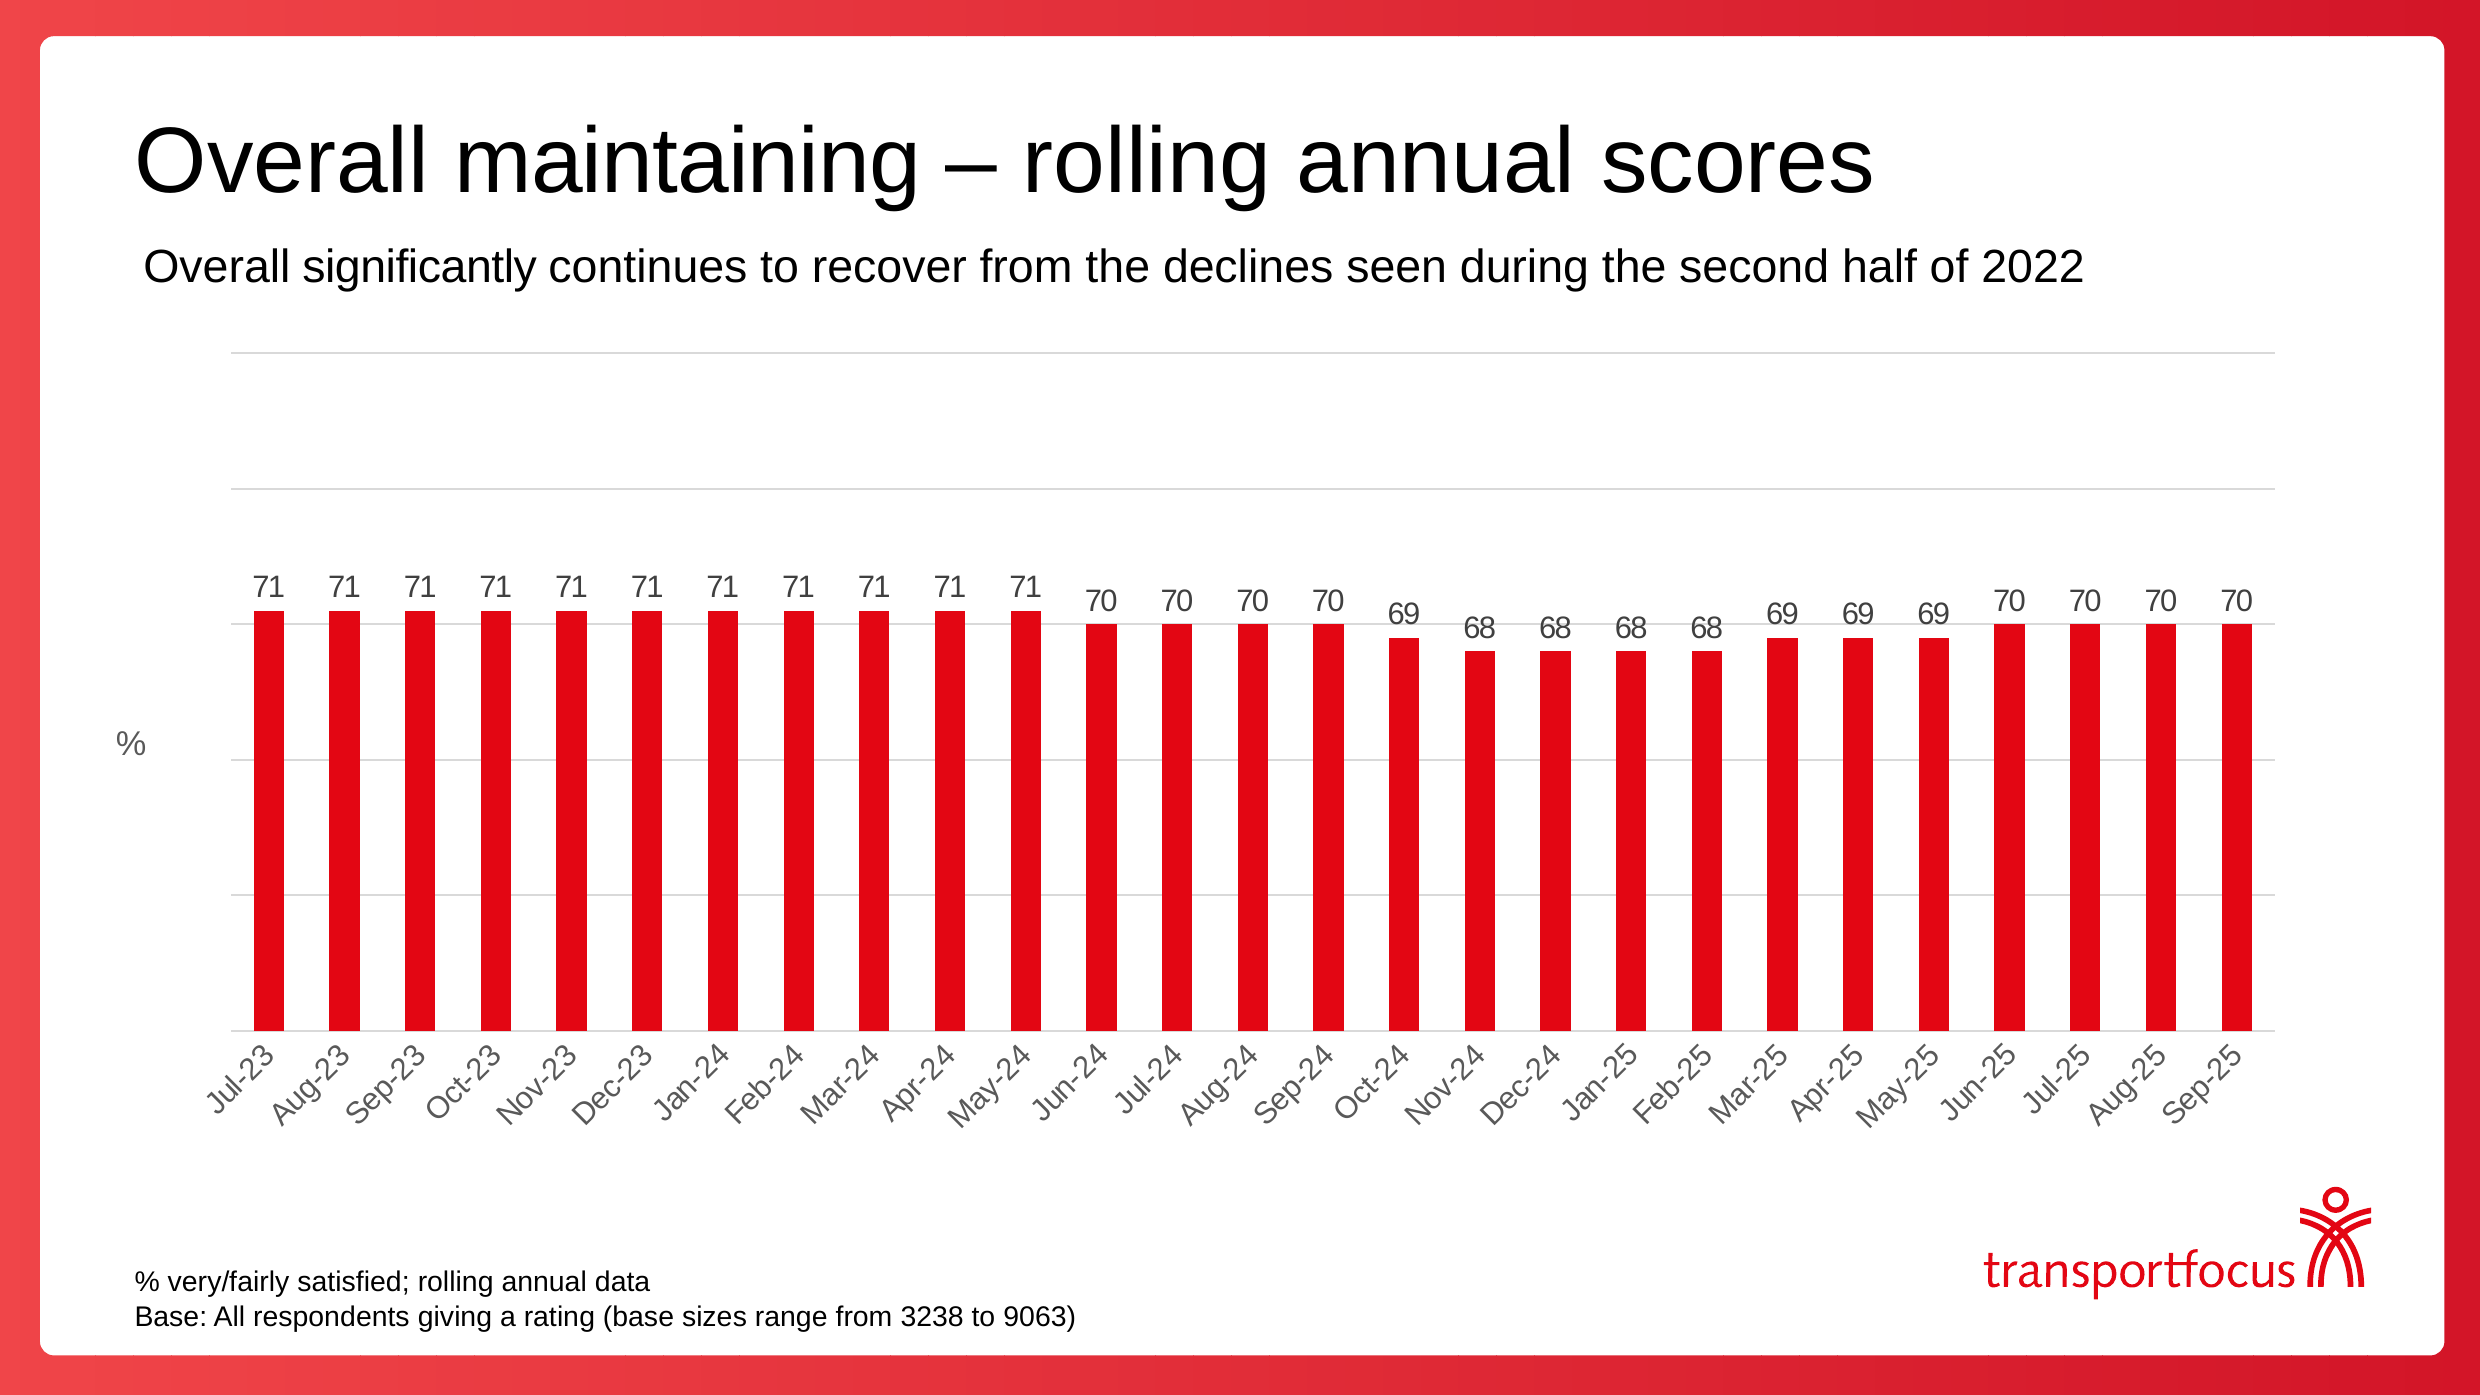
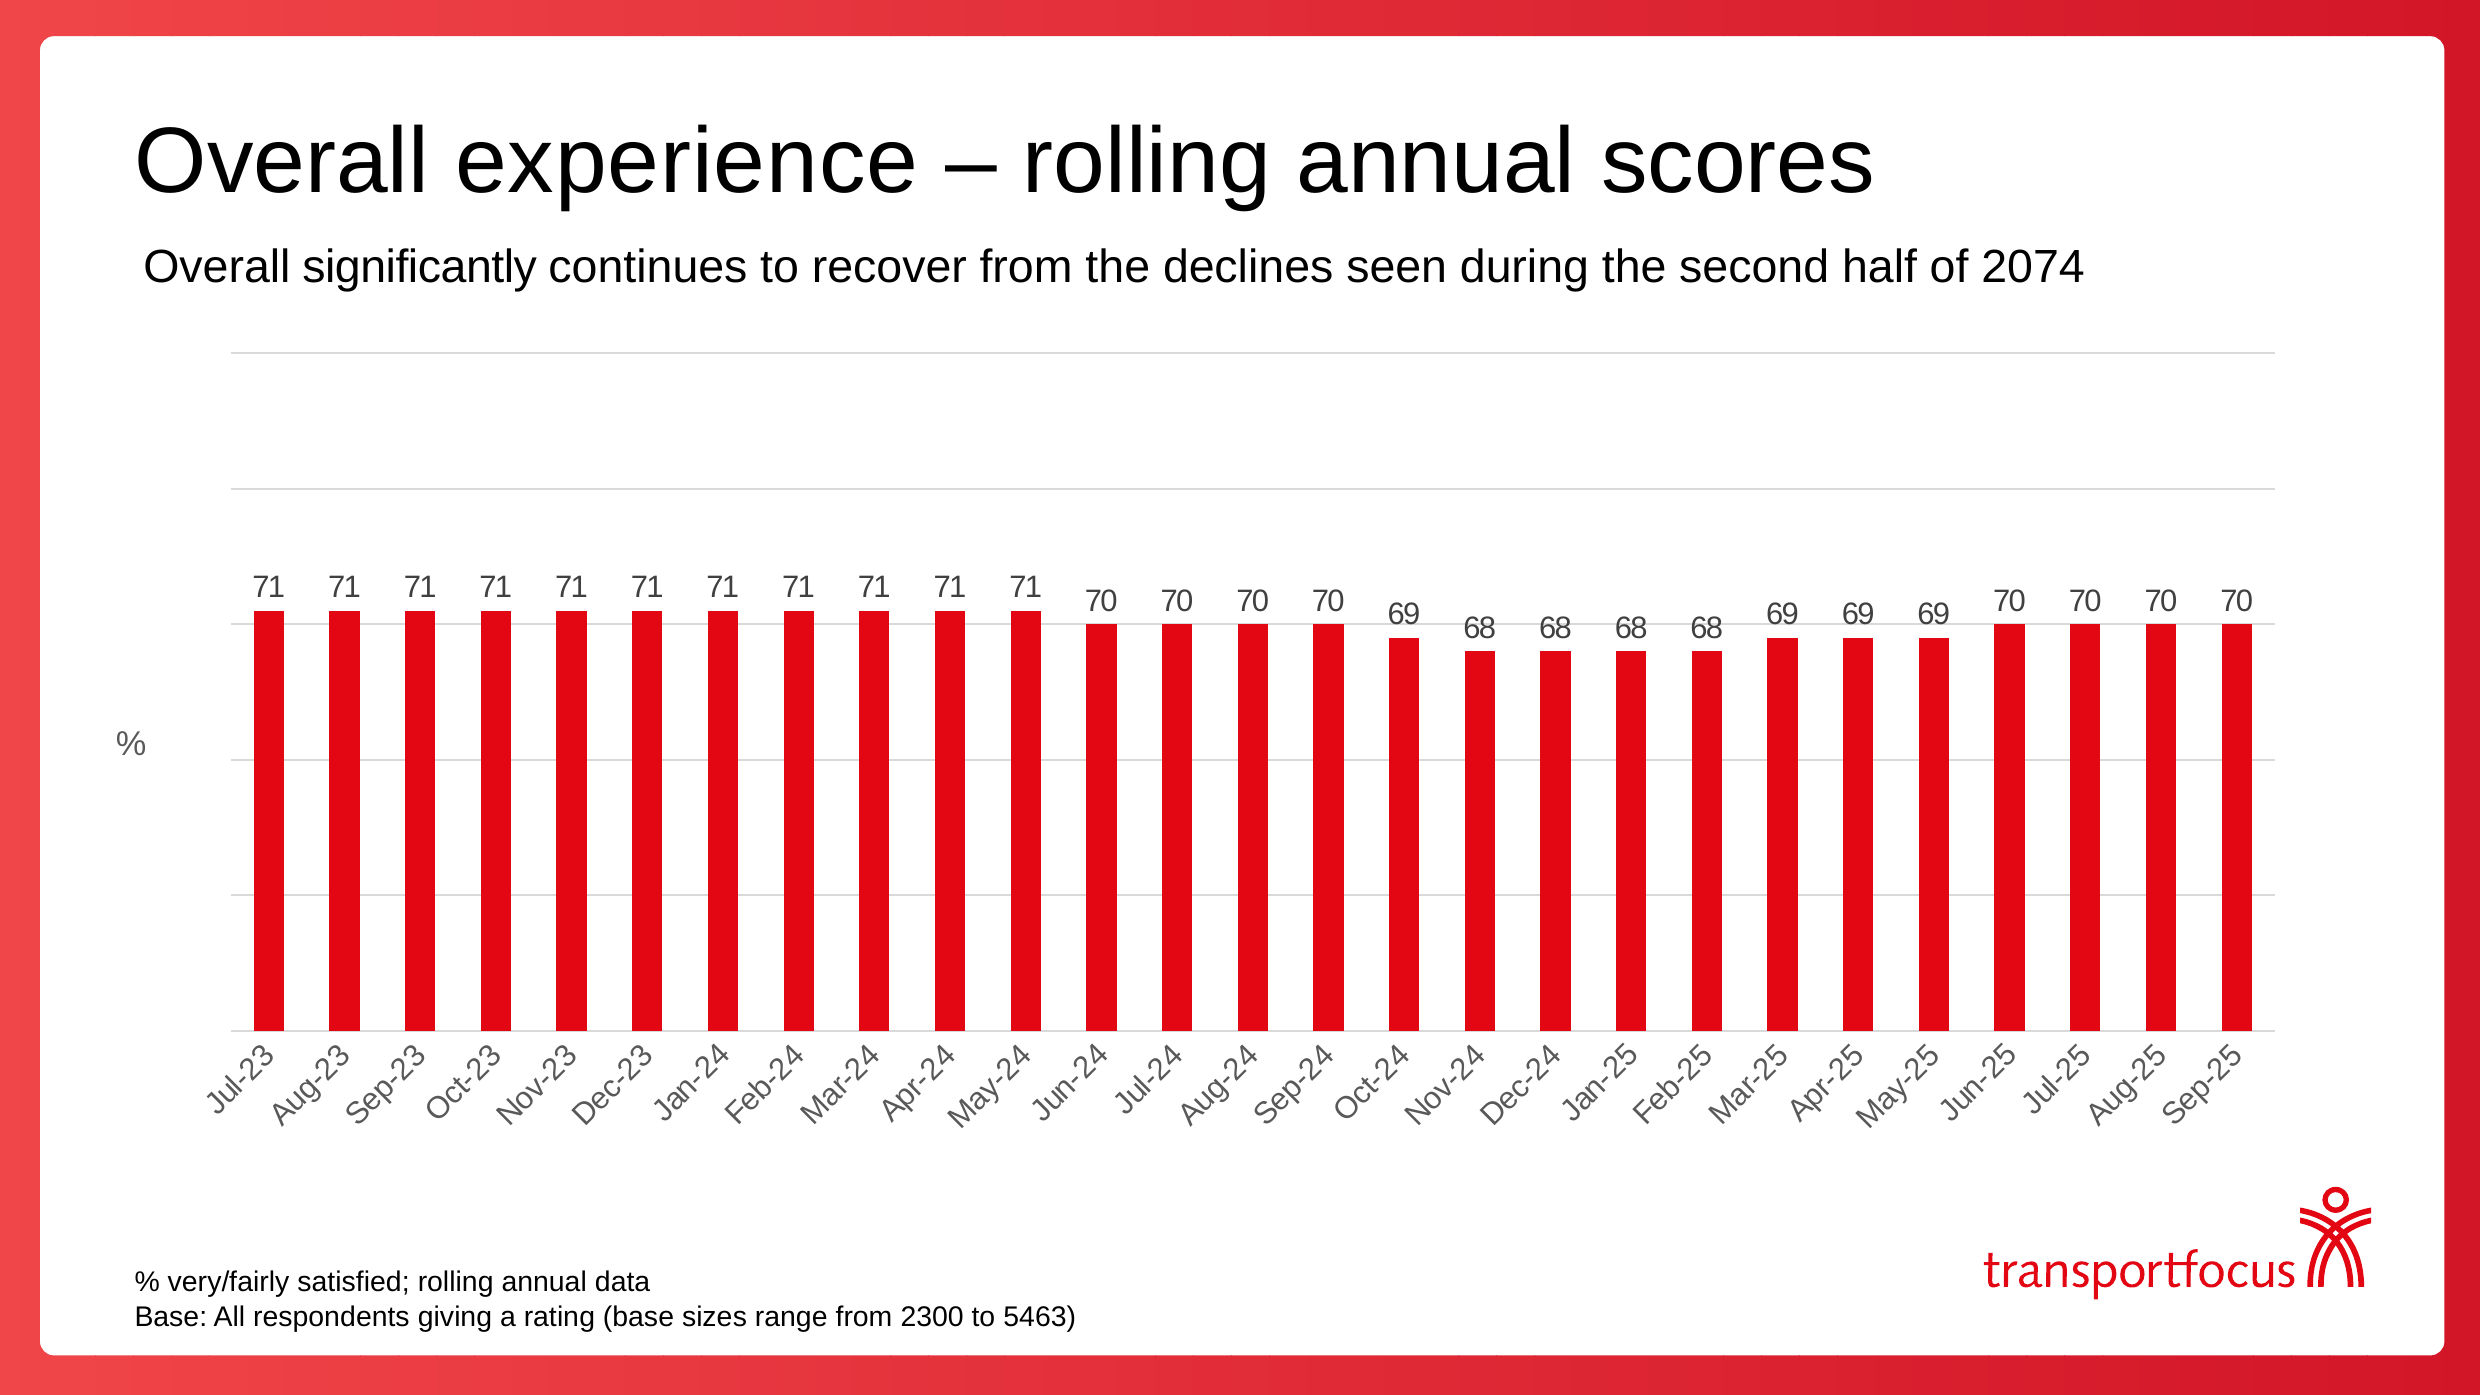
maintaining: maintaining -> experience
2022: 2022 -> 2074
3238: 3238 -> 2300
9063: 9063 -> 5463
